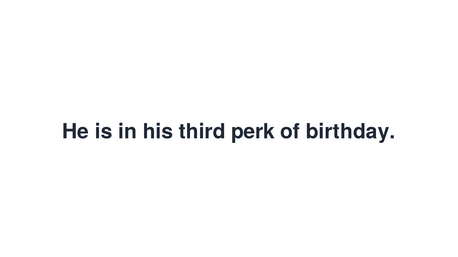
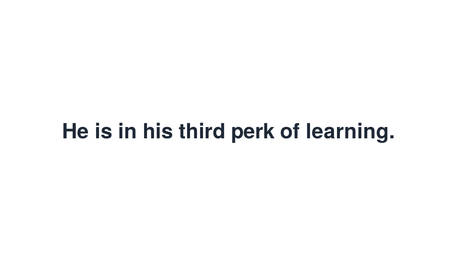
birthday: birthday -> learning
